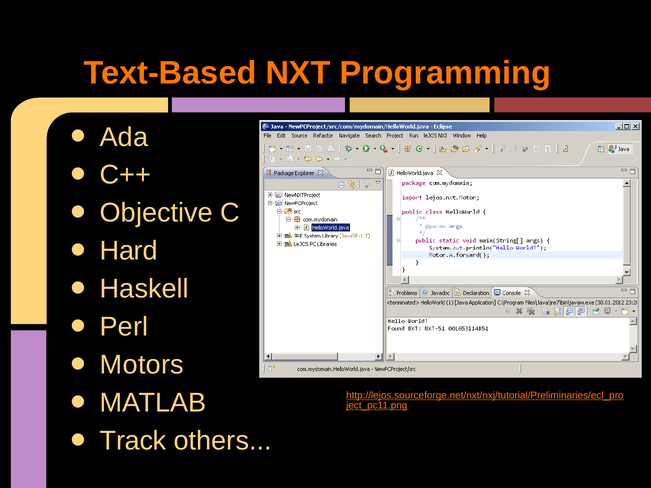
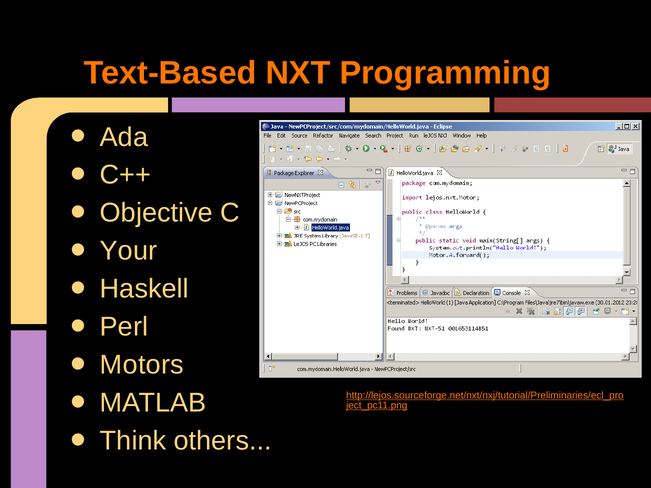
Hard: Hard -> Your
Track: Track -> Think
